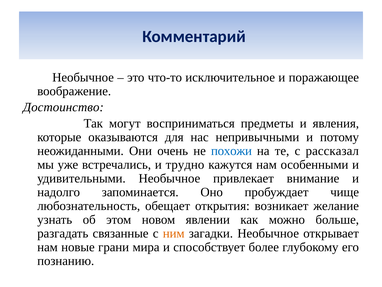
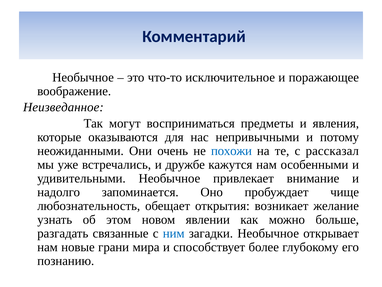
Достоинство: Достоинство -> Неизведанное
трудно: трудно -> дружбе
ним colour: orange -> blue
